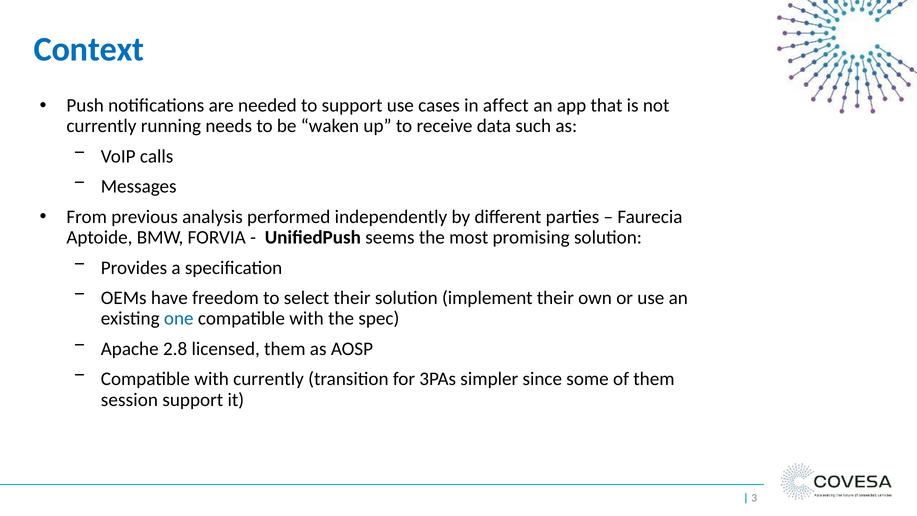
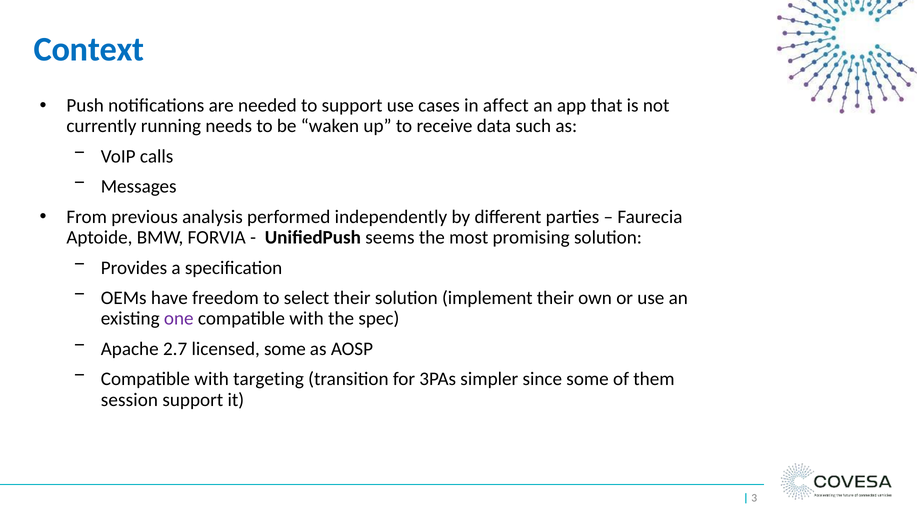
one colour: blue -> purple
2.8: 2.8 -> 2.7
licensed them: them -> some
with currently: currently -> targeting
